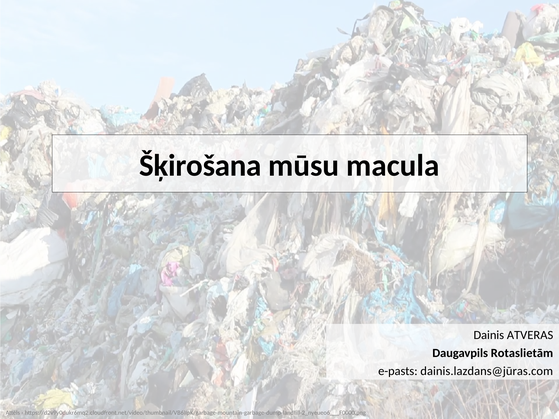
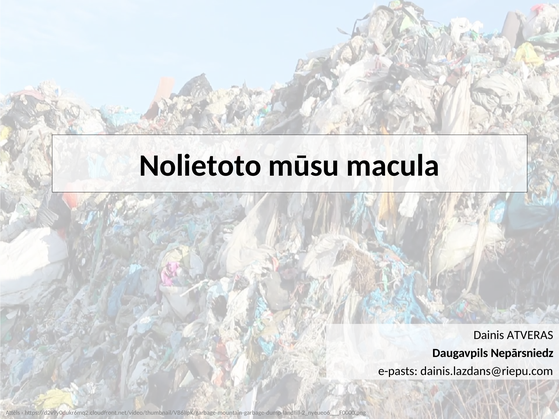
Šķirošana: Šķirošana -> Nolietoto
Rotaslietām: Rotaslietām -> Nepārsniedz
dainis.lazdans@jūras.com: dainis.lazdans@jūras.com -> dainis.lazdans@riepu.com
